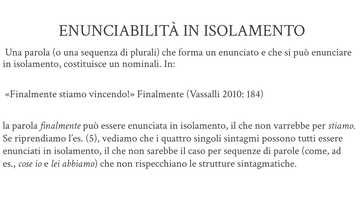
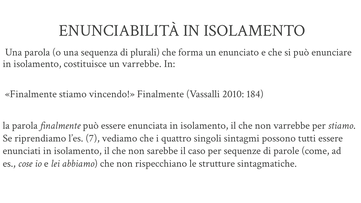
un nominali: nominali -> varrebbe
5: 5 -> 7
